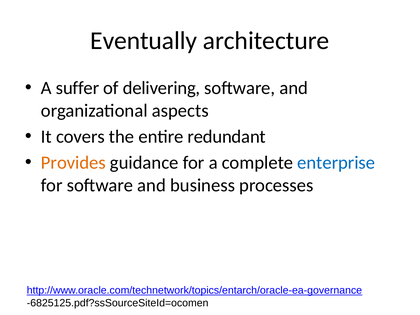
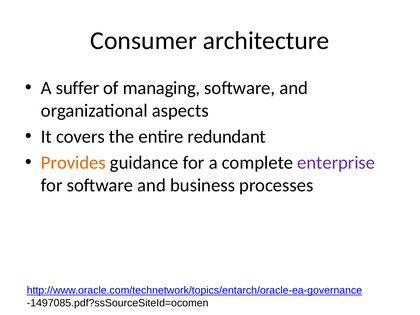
Eventually: Eventually -> Consumer
delivering: delivering -> managing
enterprise colour: blue -> purple
-6825125.pdf?ssSourceSiteId=ocomen: -6825125.pdf?ssSourceSiteId=ocomen -> -1497085.pdf?ssSourceSiteId=ocomen
